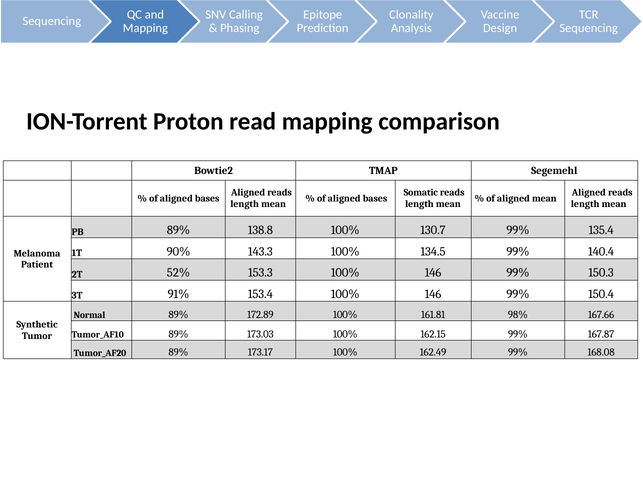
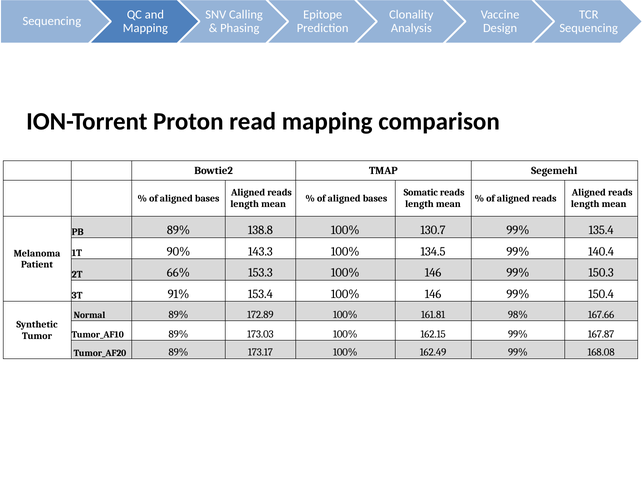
of aligned mean: mean -> reads
52%: 52% -> 66%
